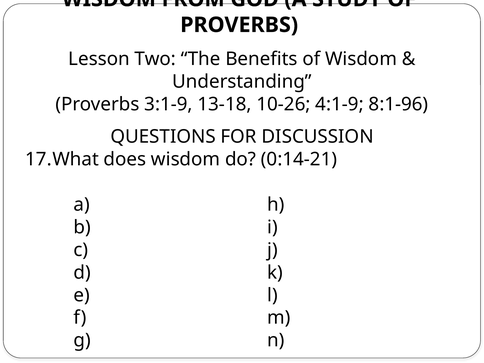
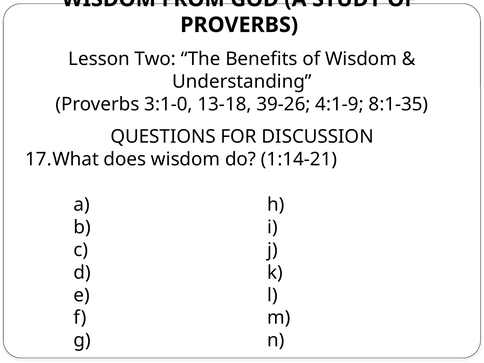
3:1-9: 3:1-9 -> 3:1-0
10-26: 10-26 -> 39-26
8:1-96: 8:1-96 -> 8:1-35
0:14-21: 0:14-21 -> 1:14-21
